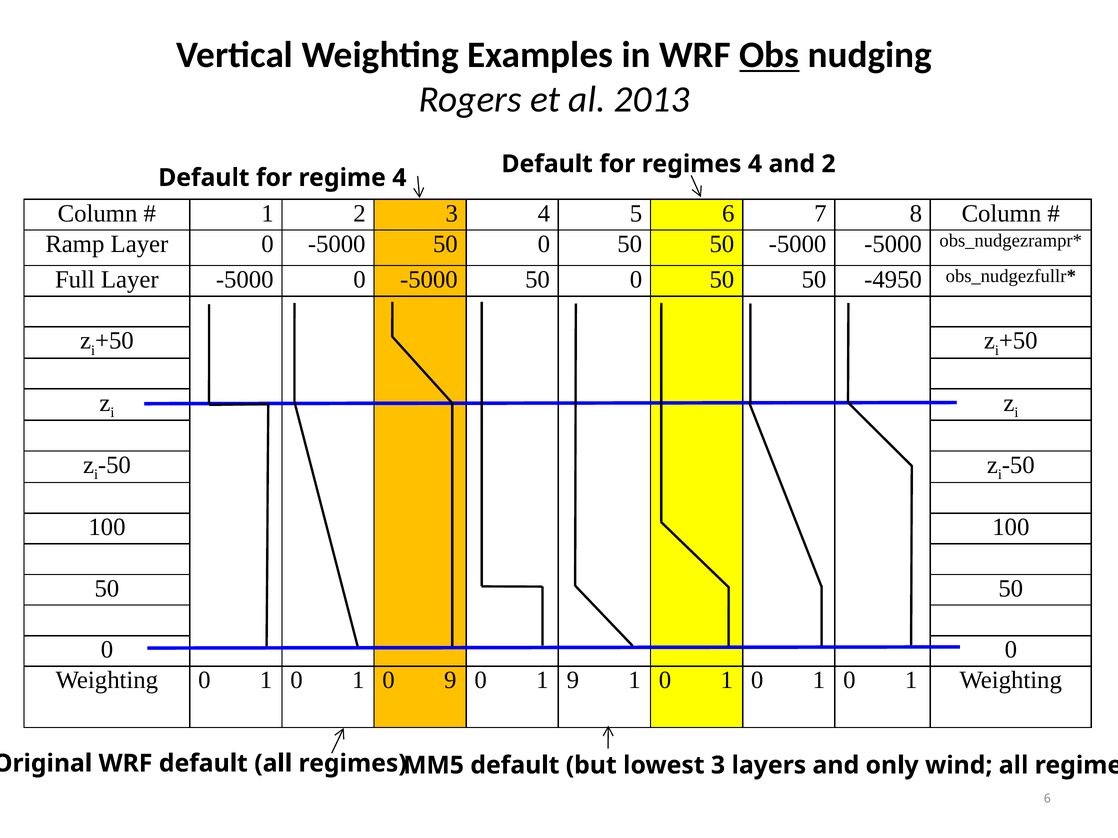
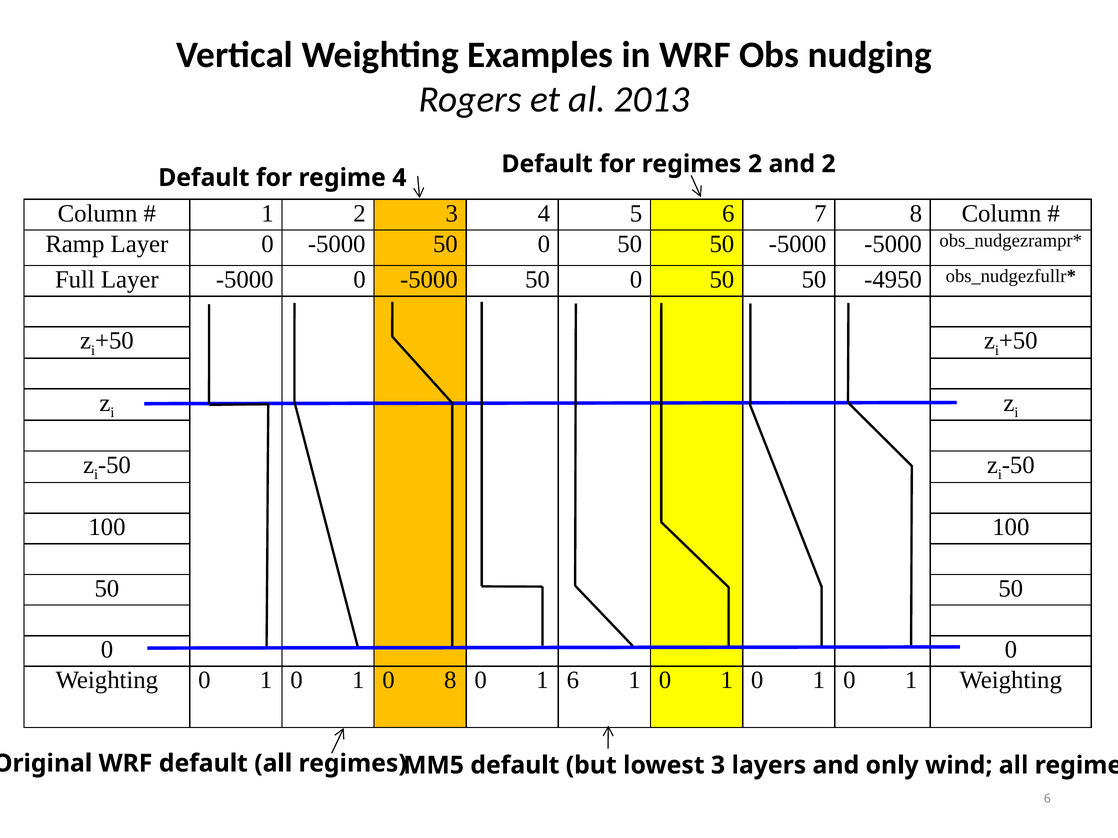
Obs underline: present -> none
regimes 4: 4 -> 2
0 9: 9 -> 8
1 9: 9 -> 6
